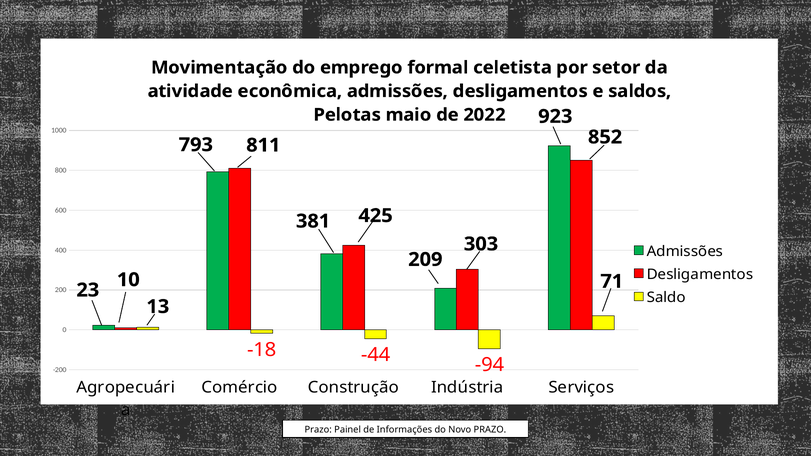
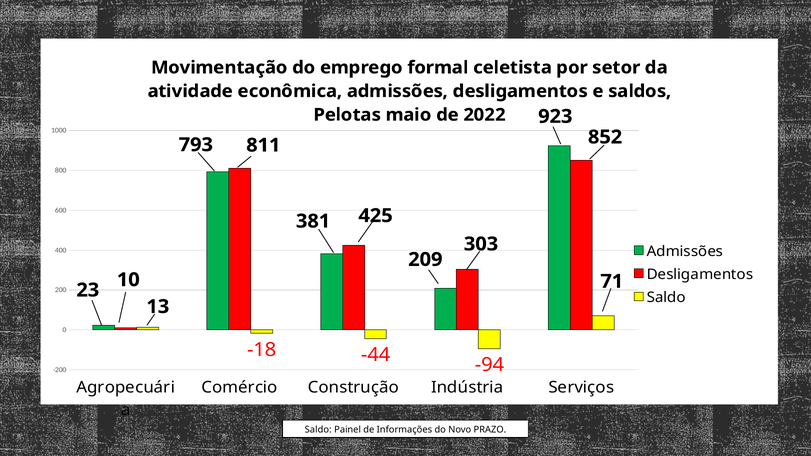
Prazo at (318, 430): Prazo -> Saldo
